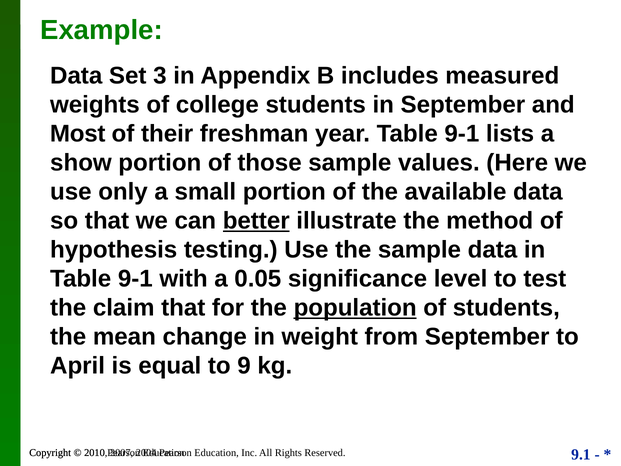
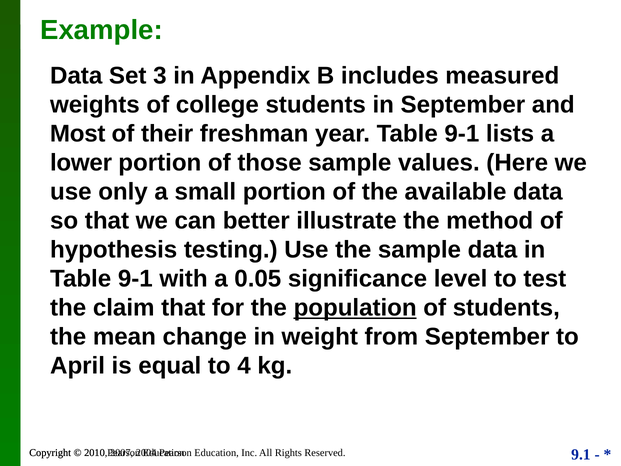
show: show -> lower
better underline: present -> none
9: 9 -> 4
